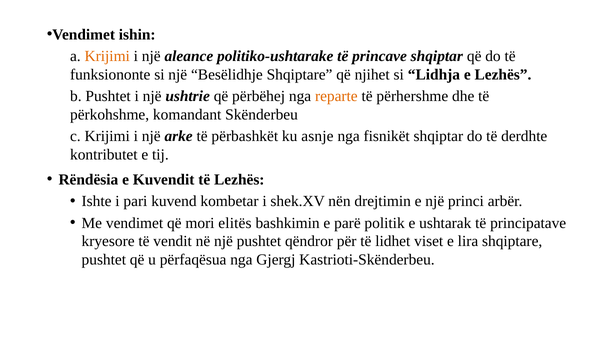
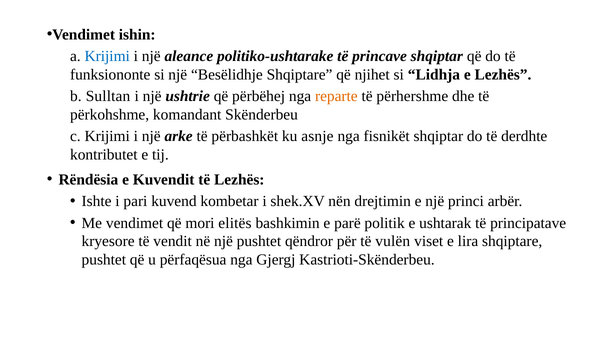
Krijimi at (107, 56) colour: orange -> blue
b Pushtet: Pushtet -> Sulltan
lidhet: lidhet -> vulën
